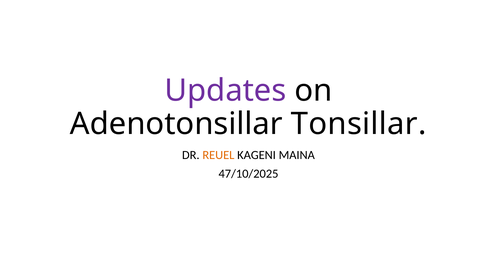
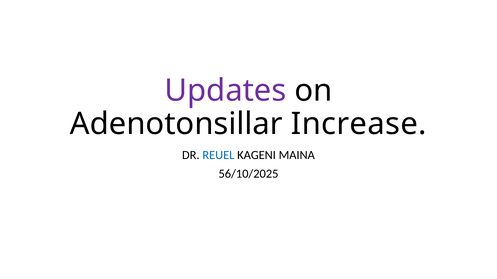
Tonsillar: Tonsillar -> Increase
REUEL colour: orange -> blue
47/10/2025: 47/10/2025 -> 56/10/2025
